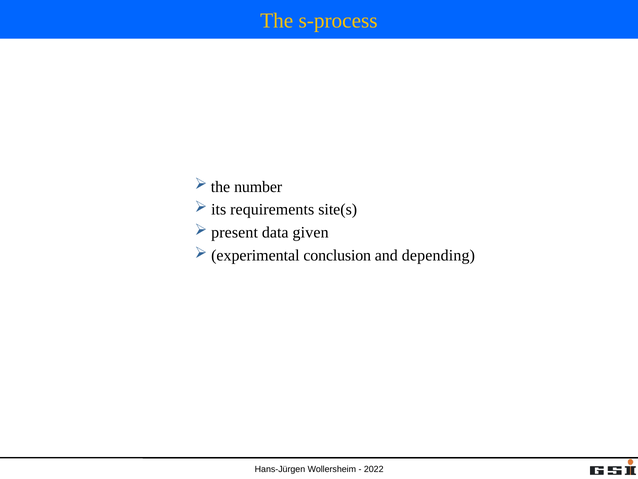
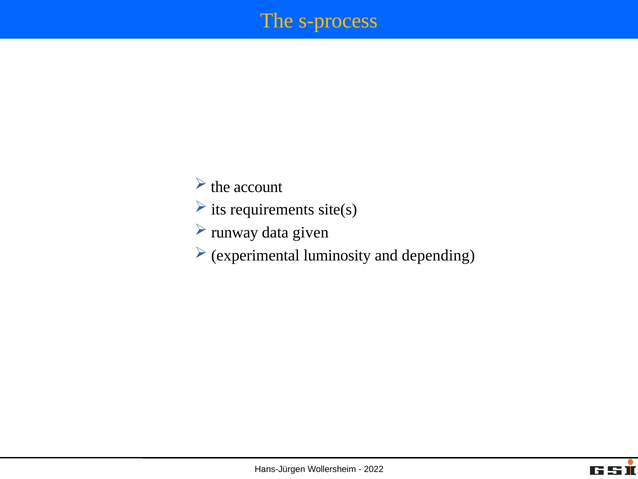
number: number -> account
present: present -> runway
conclusion: conclusion -> luminosity
